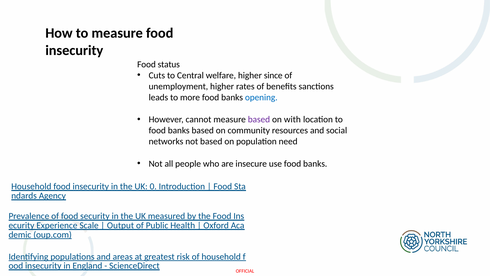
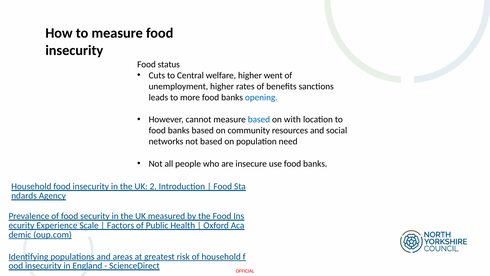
since: since -> went
based at (259, 119) colour: purple -> blue
0: 0 -> 2
Output: Output -> Factors
